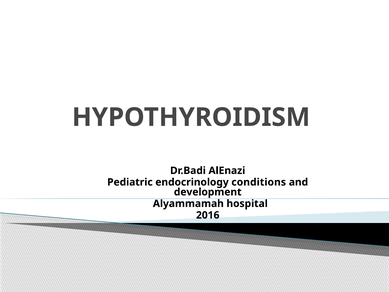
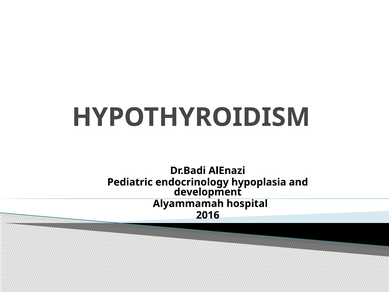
conditions: conditions -> hypoplasia
